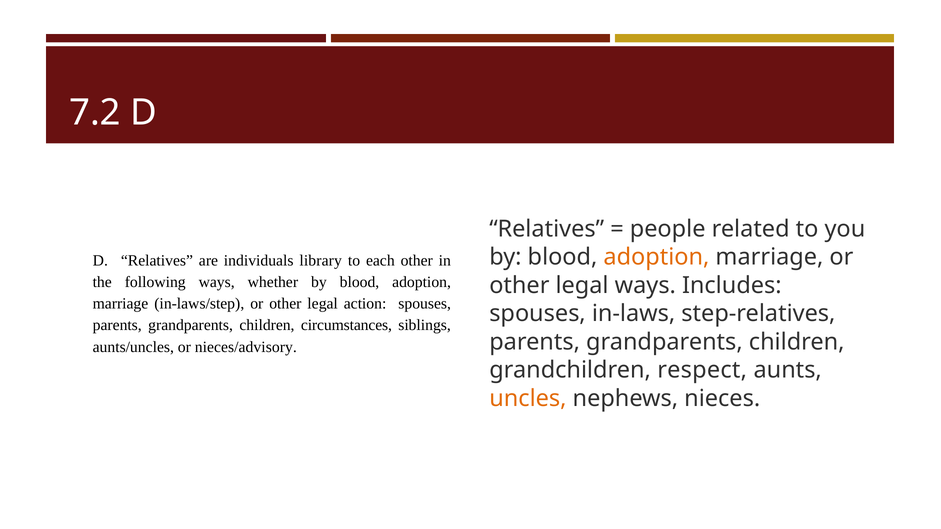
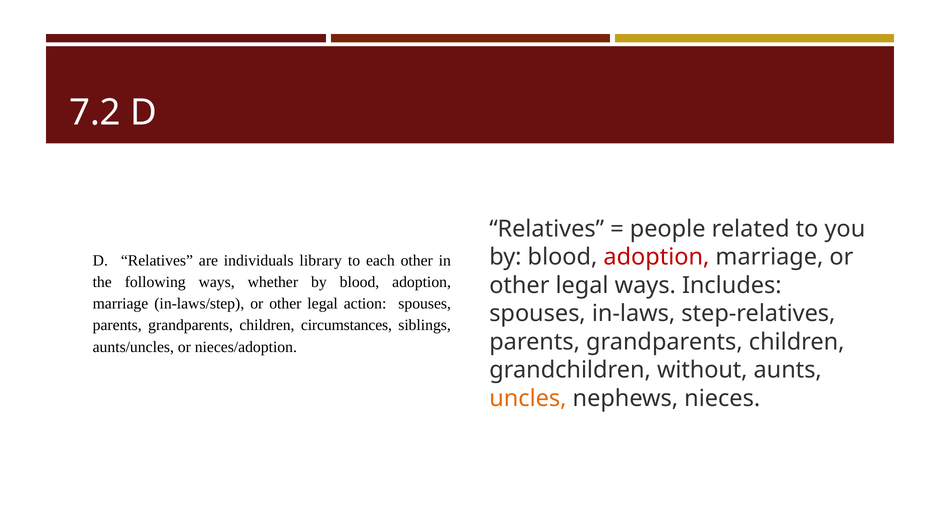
adoption at (656, 257) colour: orange -> red
nieces/advisory: nieces/advisory -> nieces/adoption
respect: respect -> without
